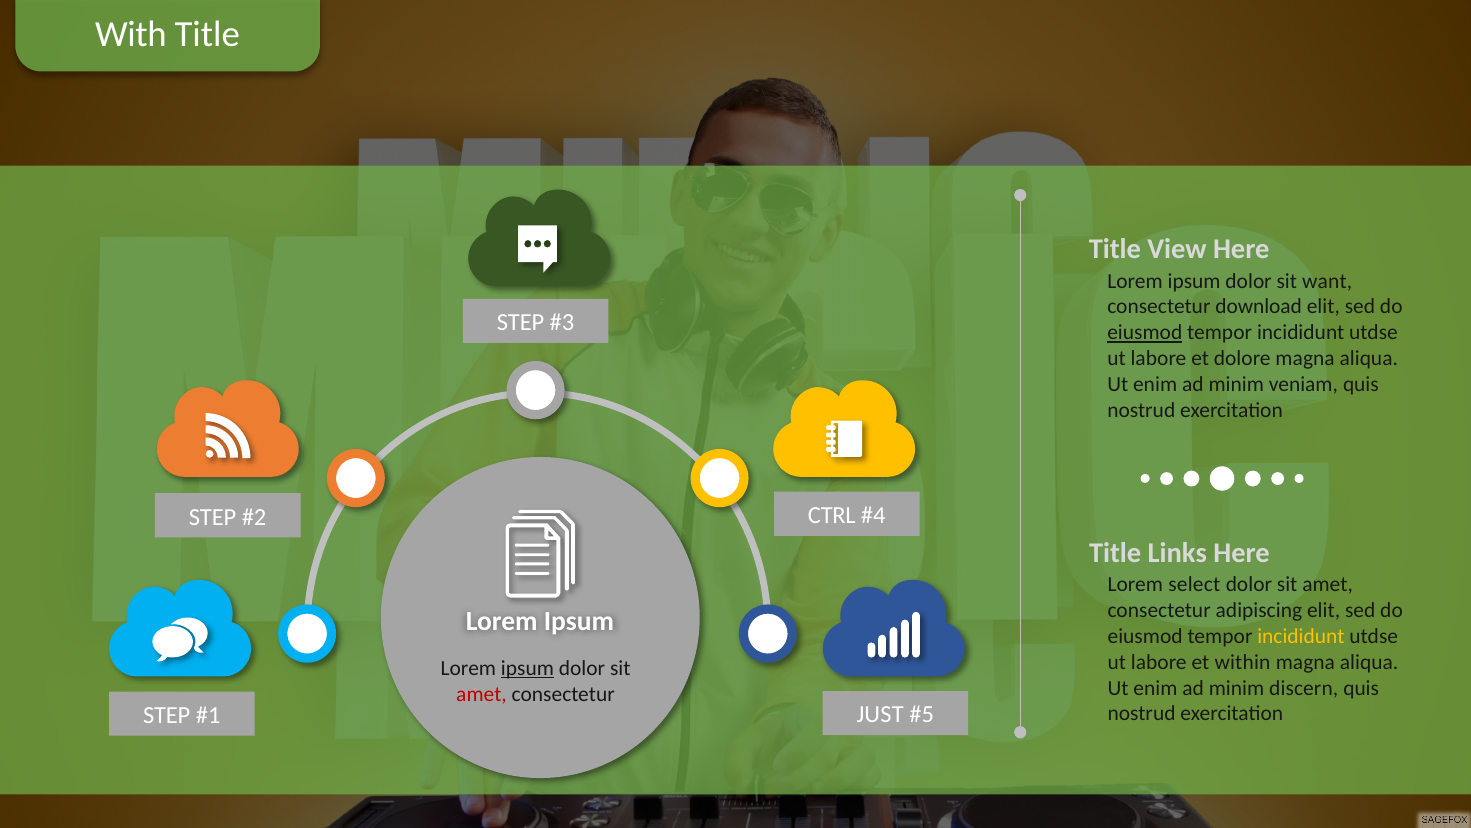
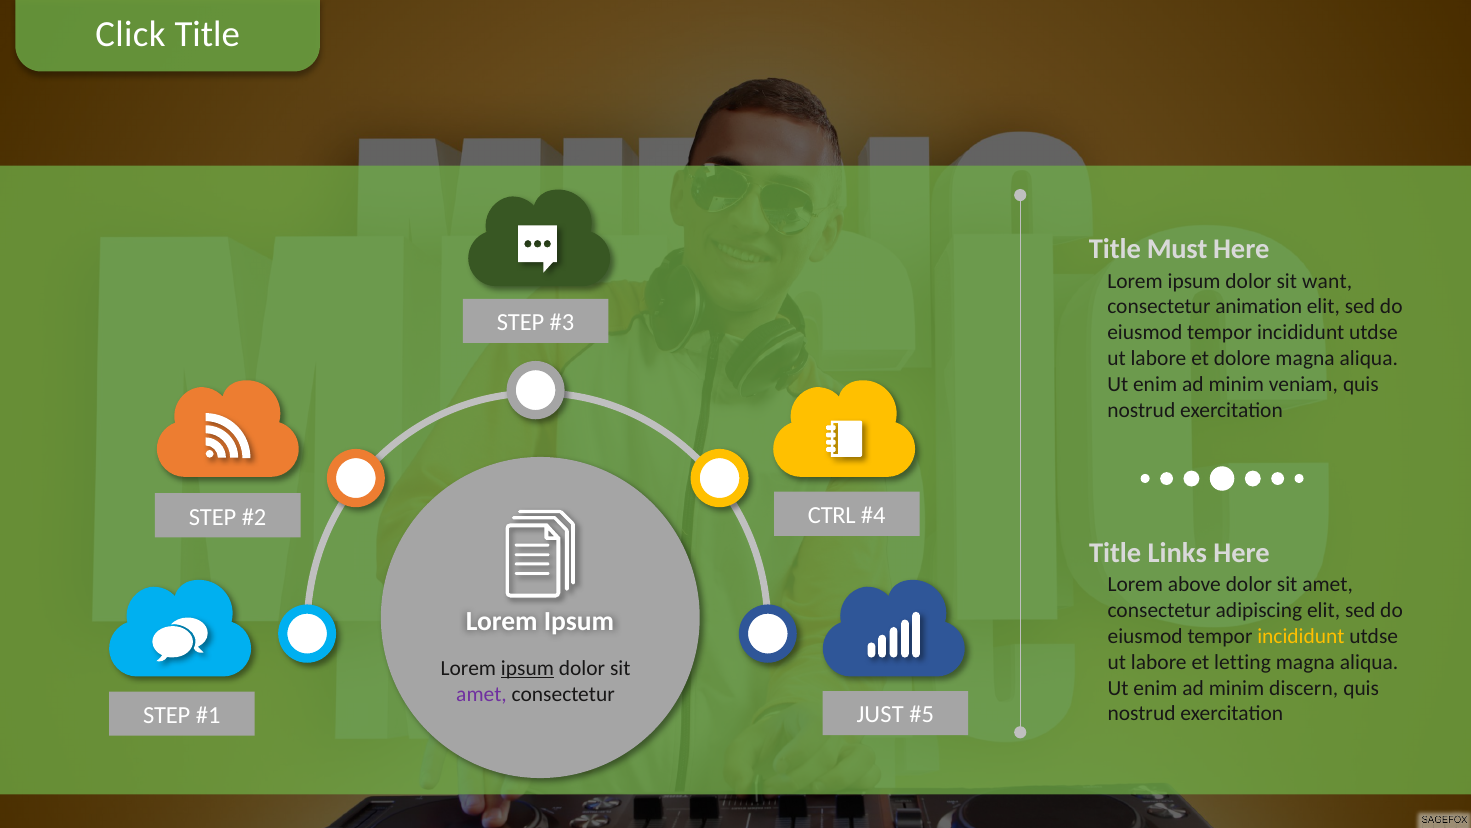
With: With -> Click
View: View -> Must
download: download -> animation
eiusmod at (1145, 332) underline: present -> none
select: select -> above
within: within -> letting
amet at (482, 694) colour: red -> purple
